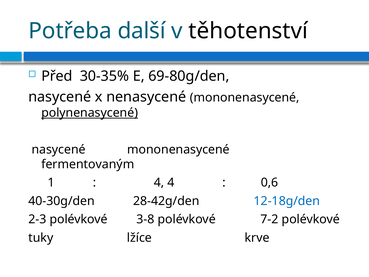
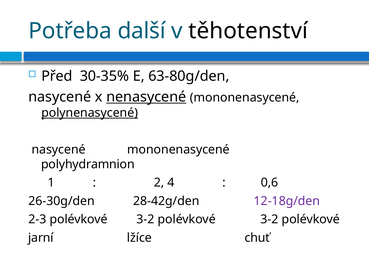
69-80g/den: 69-80g/den -> 63-80g/den
nenasycené underline: none -> present
fermentovaným: fermentovaným -> polyhydramnion
4 at (159, 182): 4 -> 2
40-30g/den: 40-30g/den -> 26-30g/den
12-18g/den colour: blue -> purple
2-3 polévkové 3-8: 3-8 -> 3-2
7-2 at (269, 219): 7-2 -> 3-2
tuky: tuky -> jarní
krve: krve -> chuť
